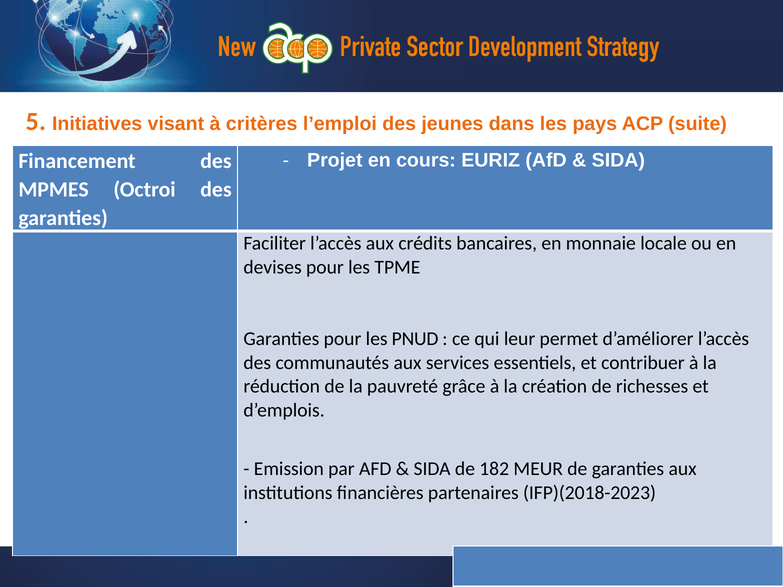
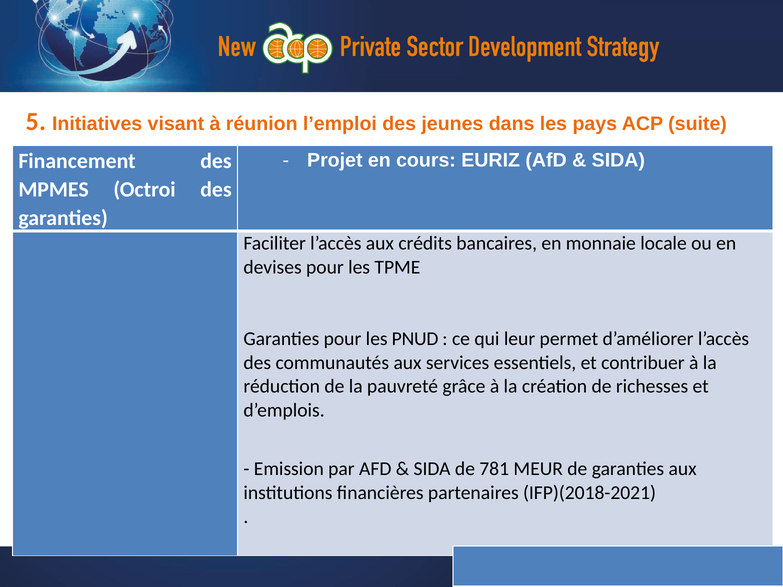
critères: critères -> réunion
182: 182 -> 781
IFP)(2018-2023: IFP)(2018-2023 -> IFP)(2018-2021
